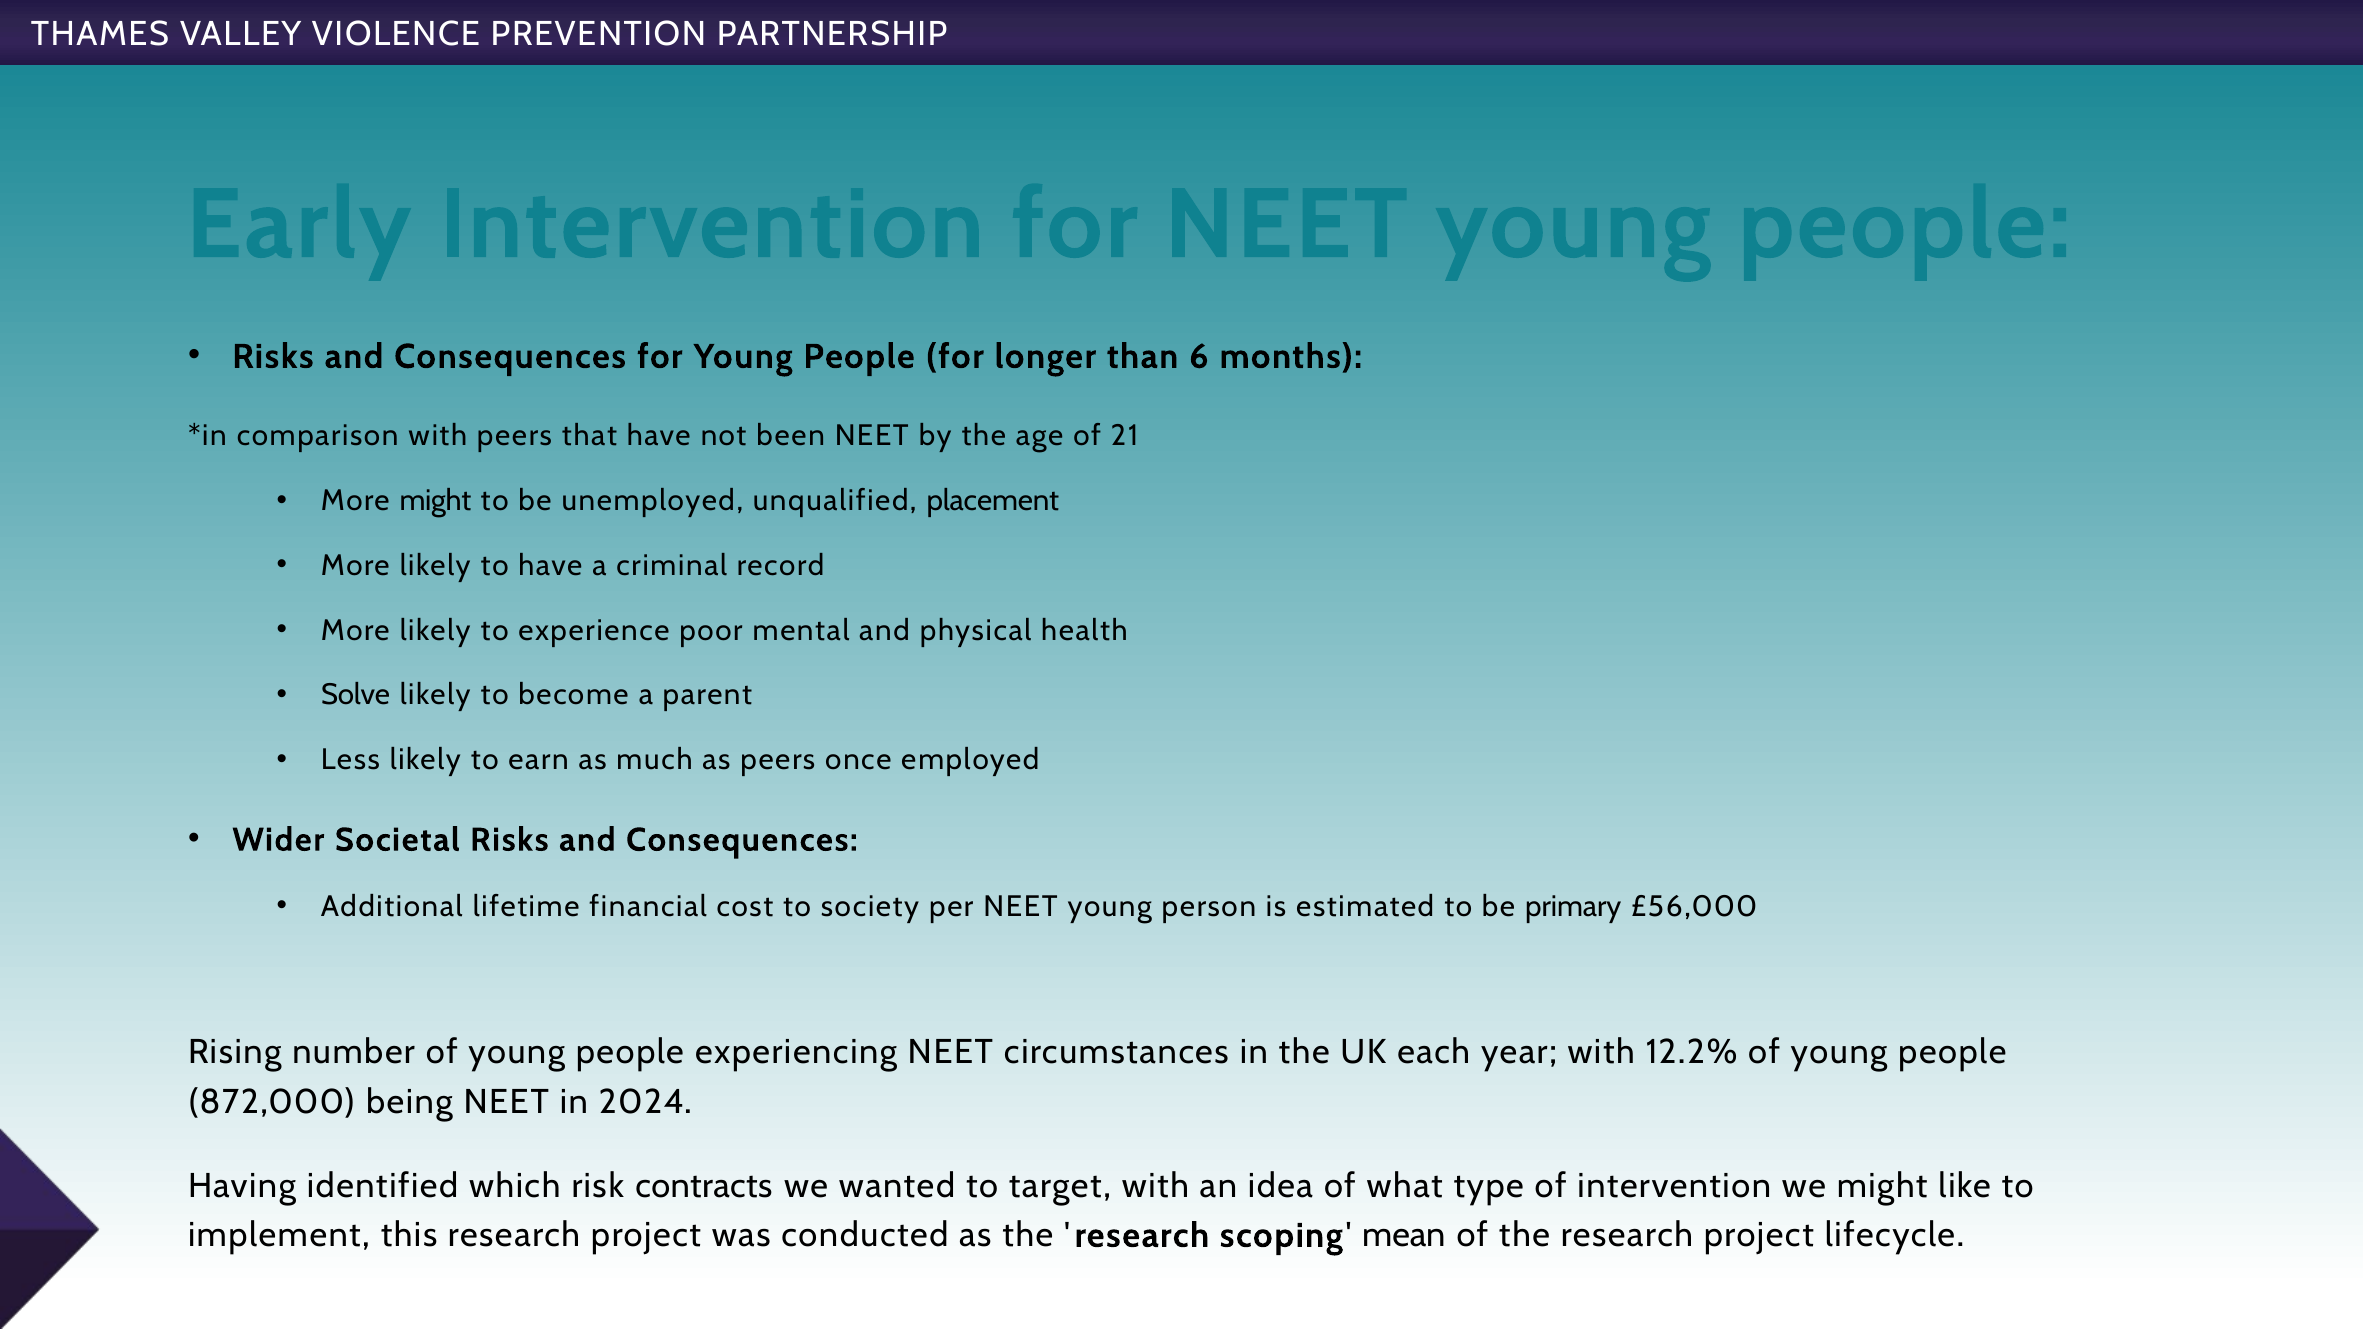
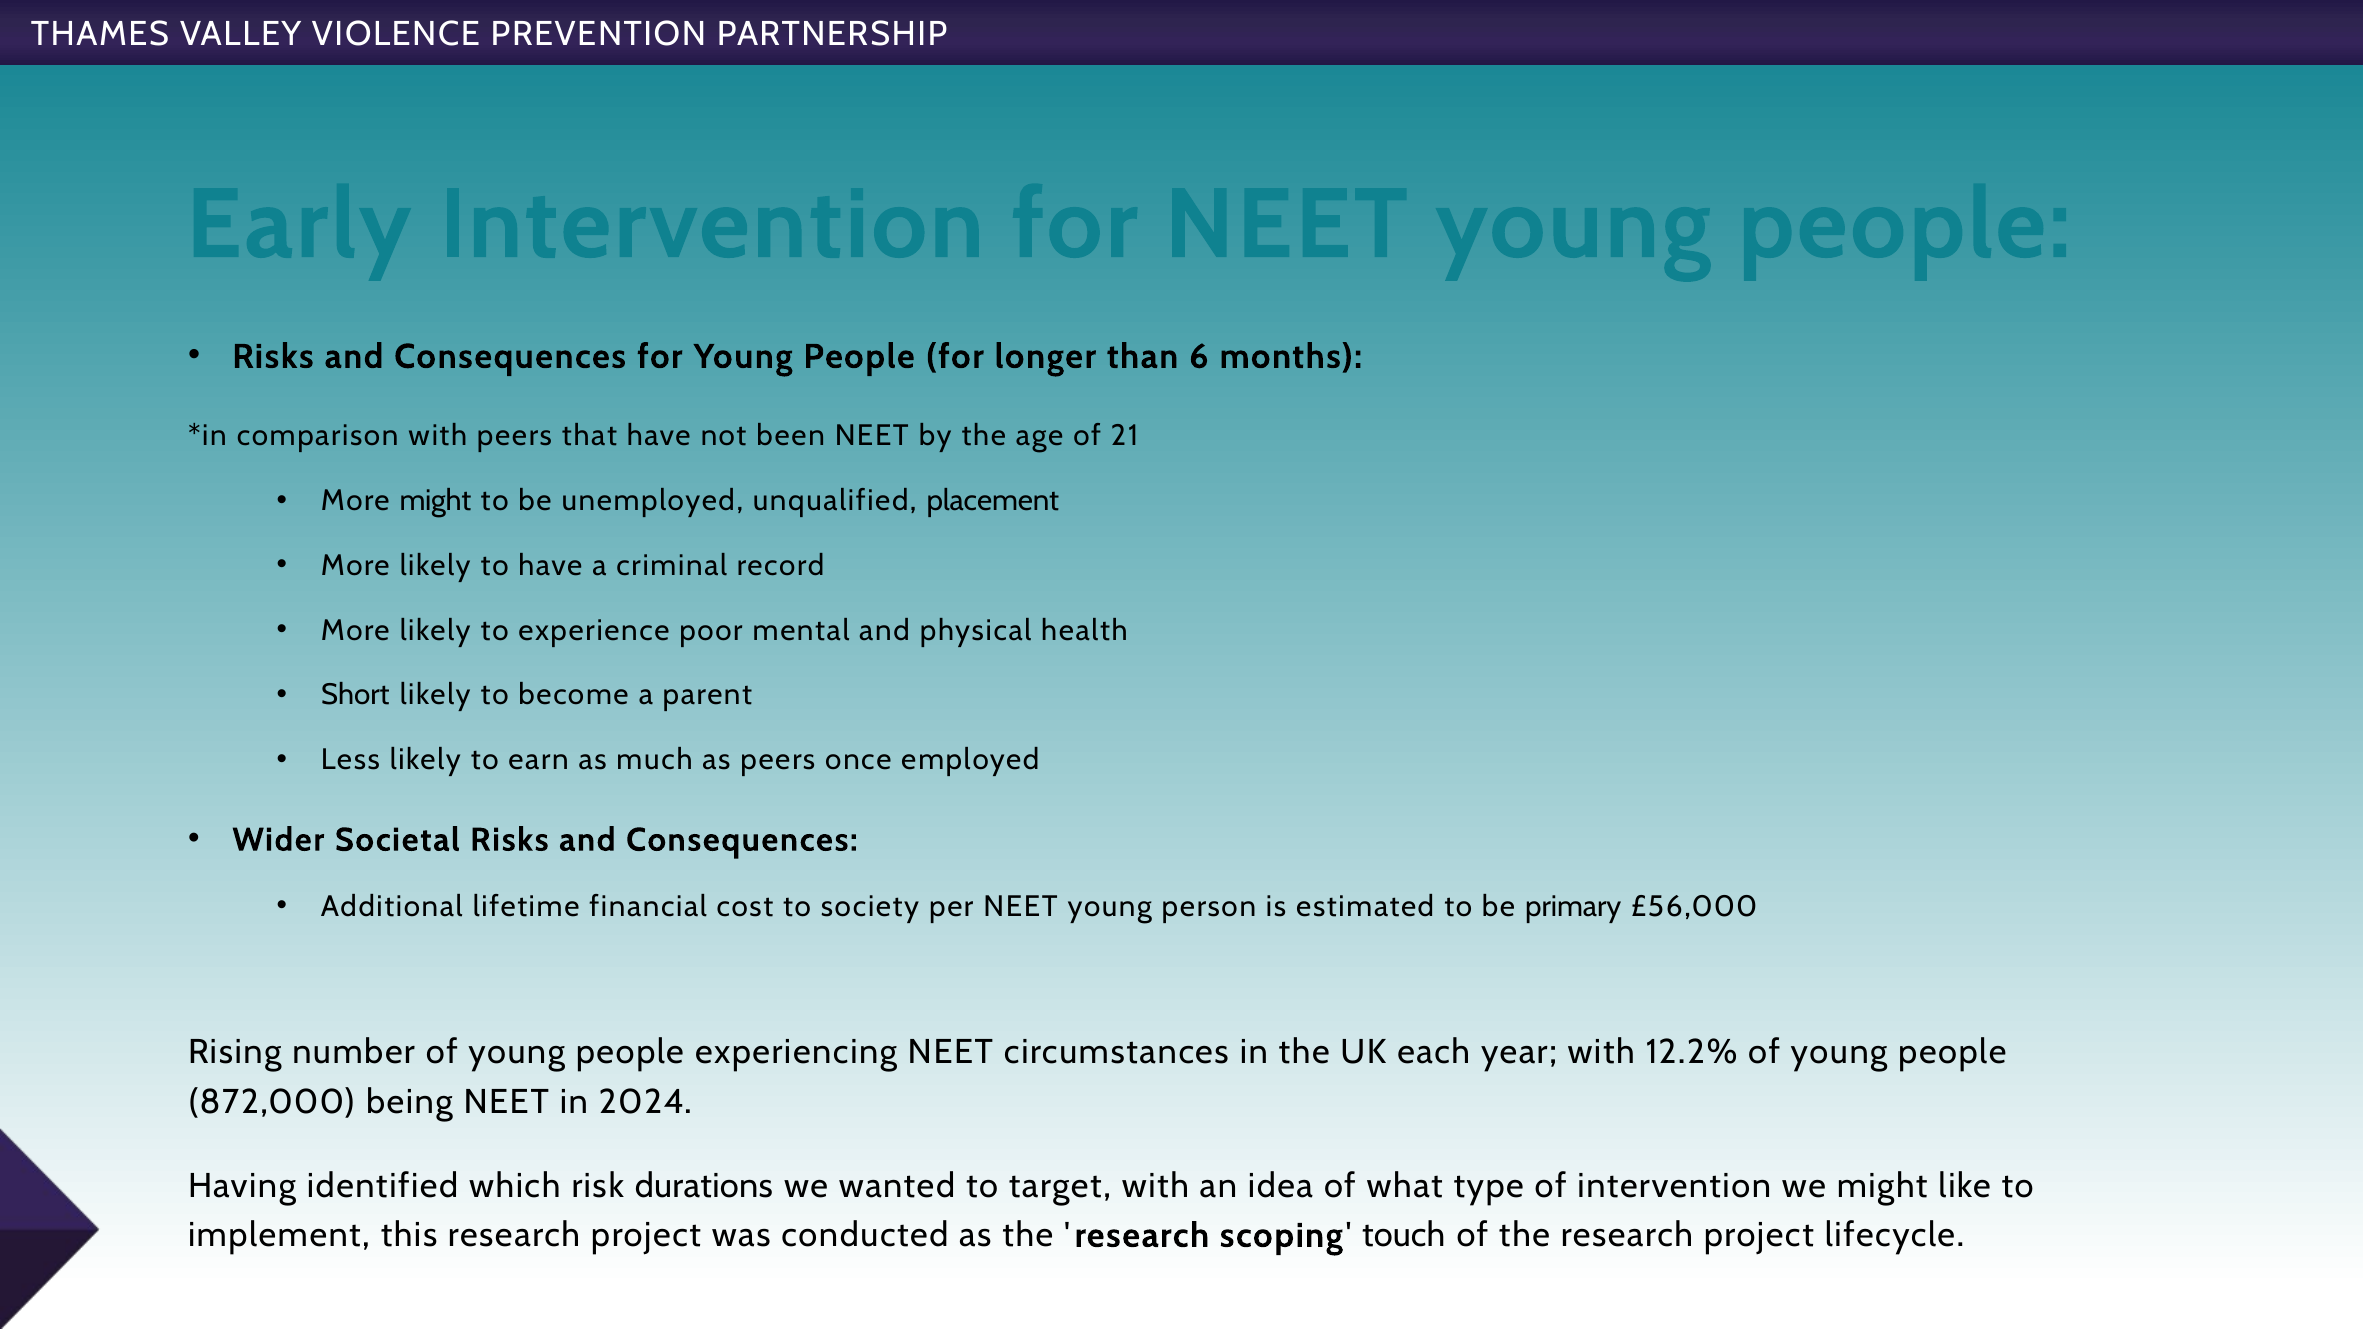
Solve: Solve -> Short
contracts: contracts -> durations
mean: mean -> touch
